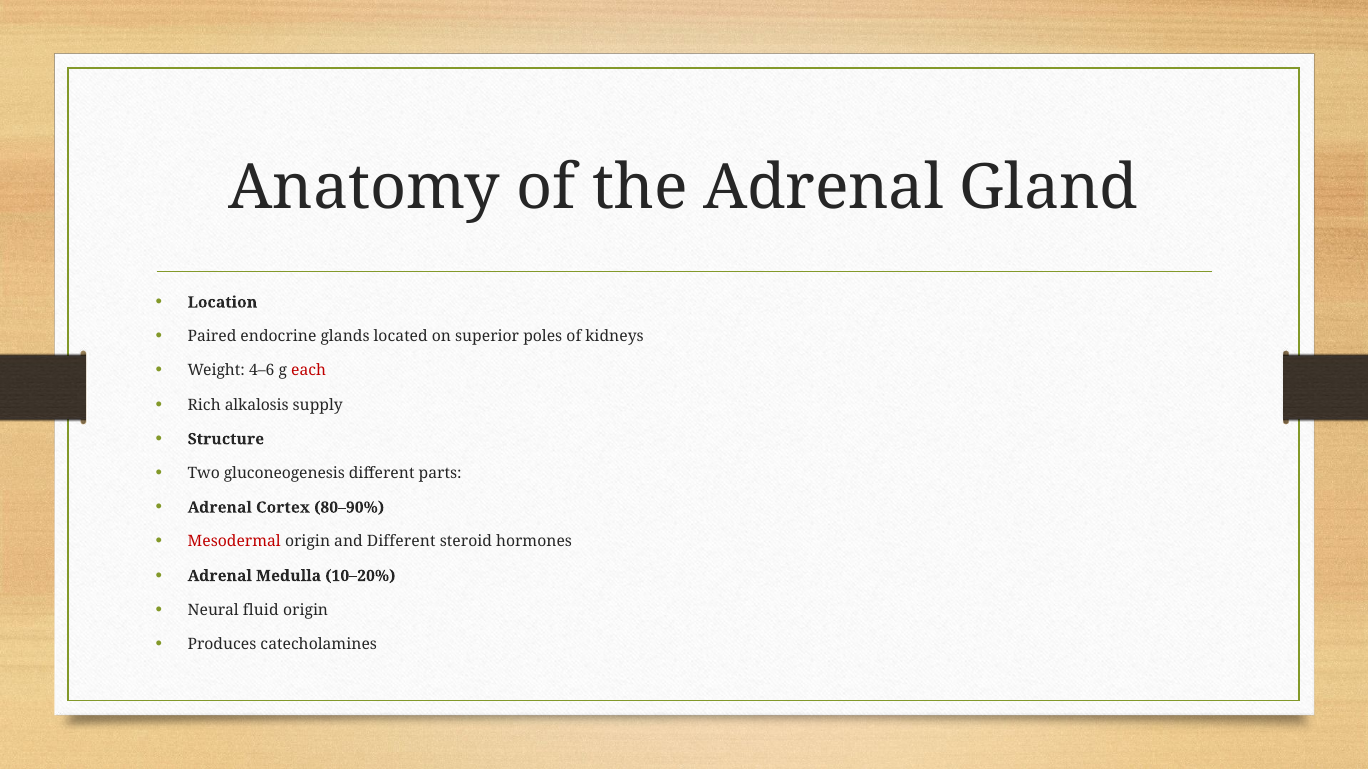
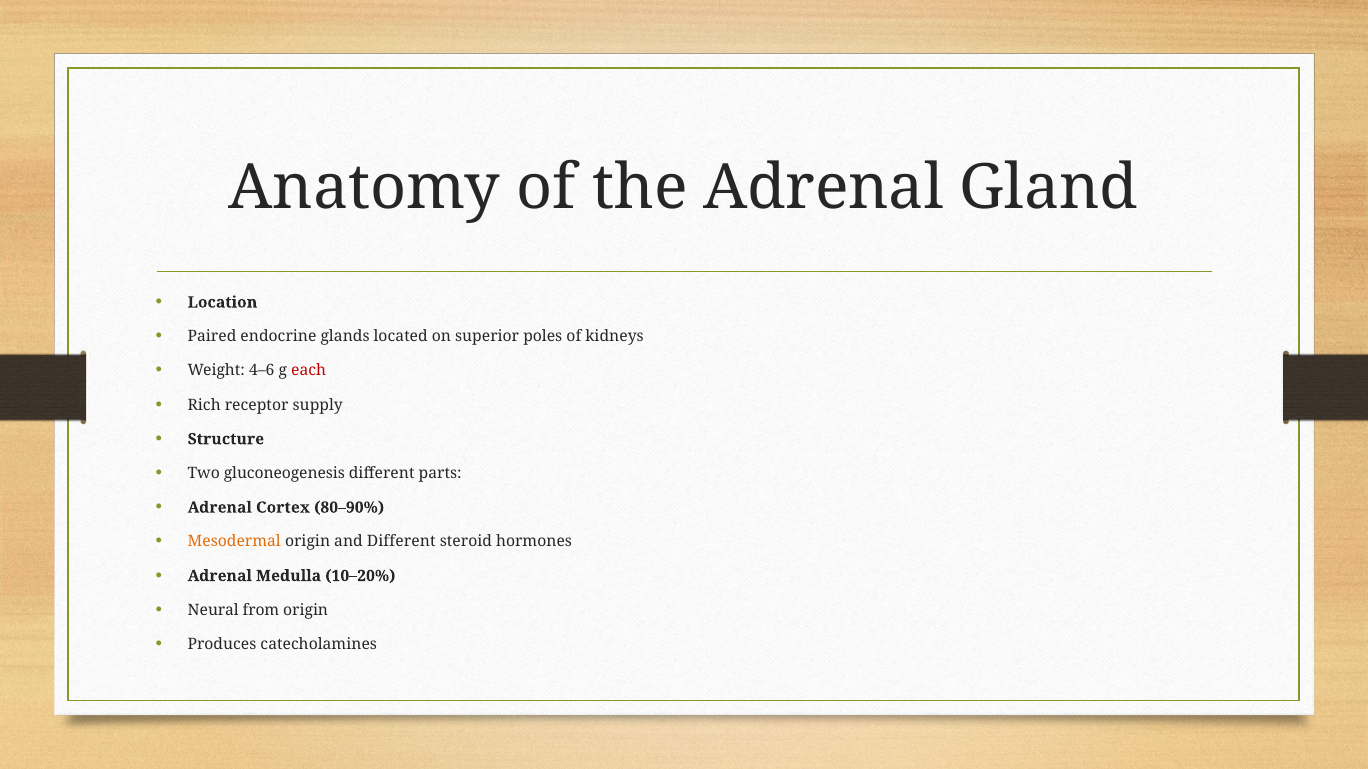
alkalosis: alkalosis -> receptor
Mesodermal colour: red -> orange
fluid: fluid -> from
